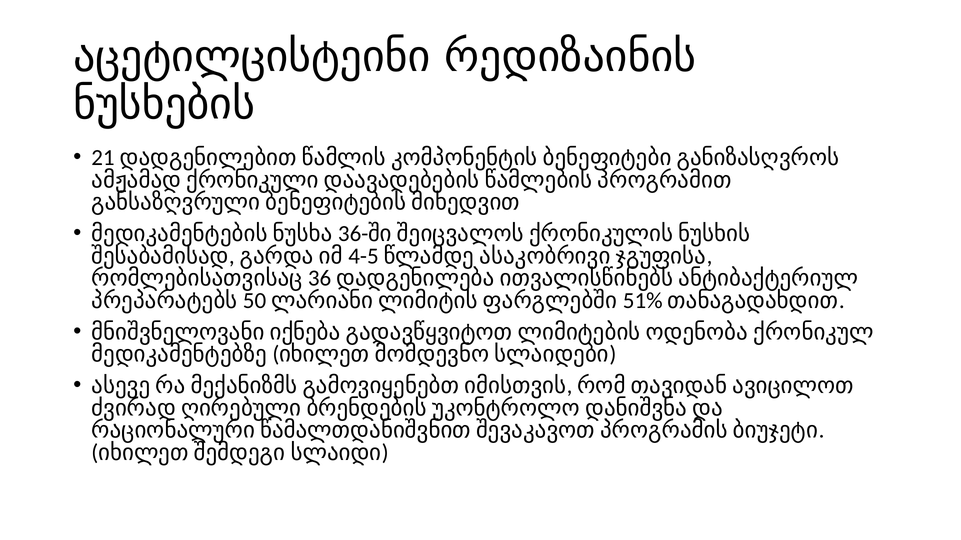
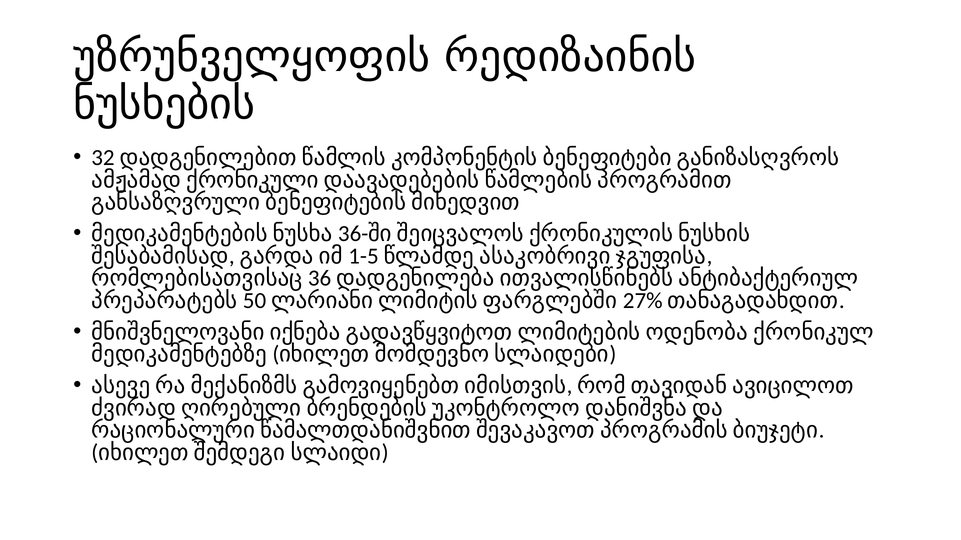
აცეტილცისტეინი: აცეტილცისტეინი -> უზრუნველყოფის
21: 21 -> 32
4-5: 4-5 -> 1-5
51%: 51% -> 27%
